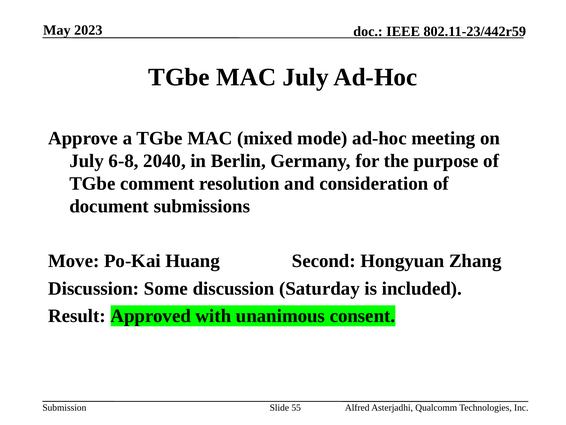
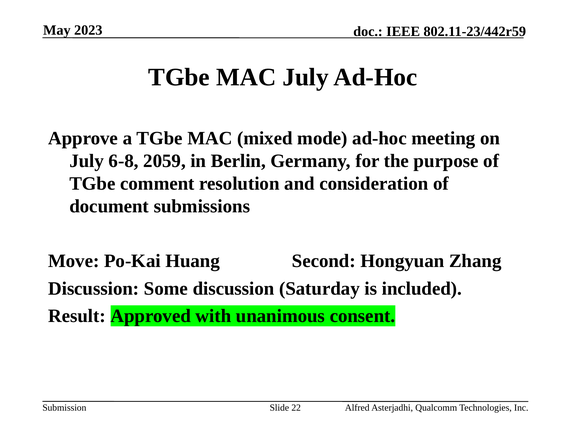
2040: 2040 -> 2059
55: 55 -> 22
